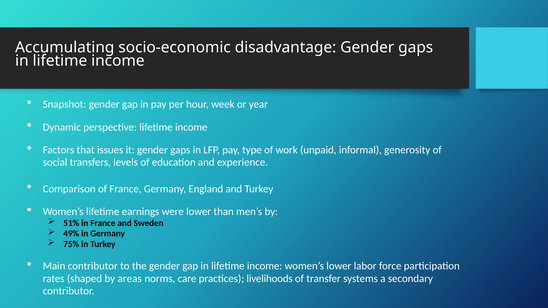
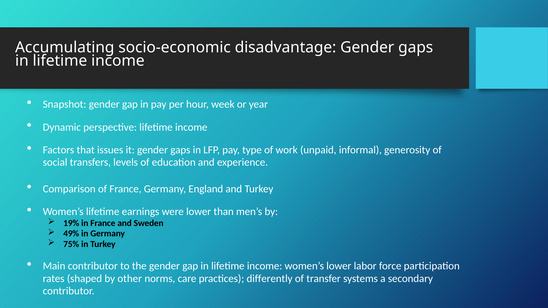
51%: 51% -> 19%
areas: areas -> other
livelihoods: livelihoods -> differently
